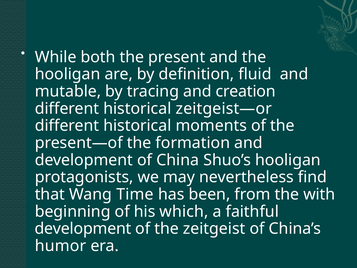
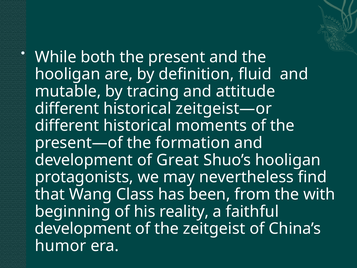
creation: creation -> attitude
China: China -> Great
Time: Time -> Class
which: which -> reality
